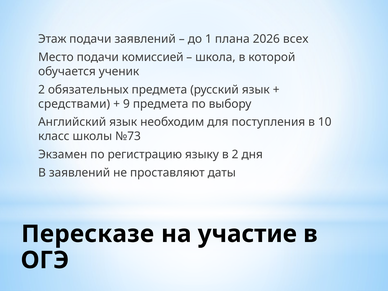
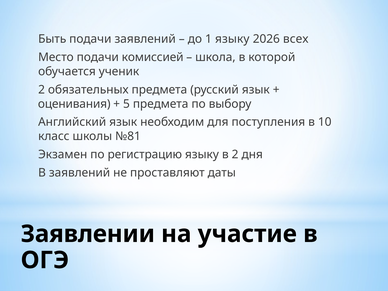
Этаж: Этаж -> Быть
1 плана: плана -> языку
средствами: средствами -> оценивания
9: 9 -> 5
№73: №73 -> №81
Пересказе: Пересказе -> Заявлении
